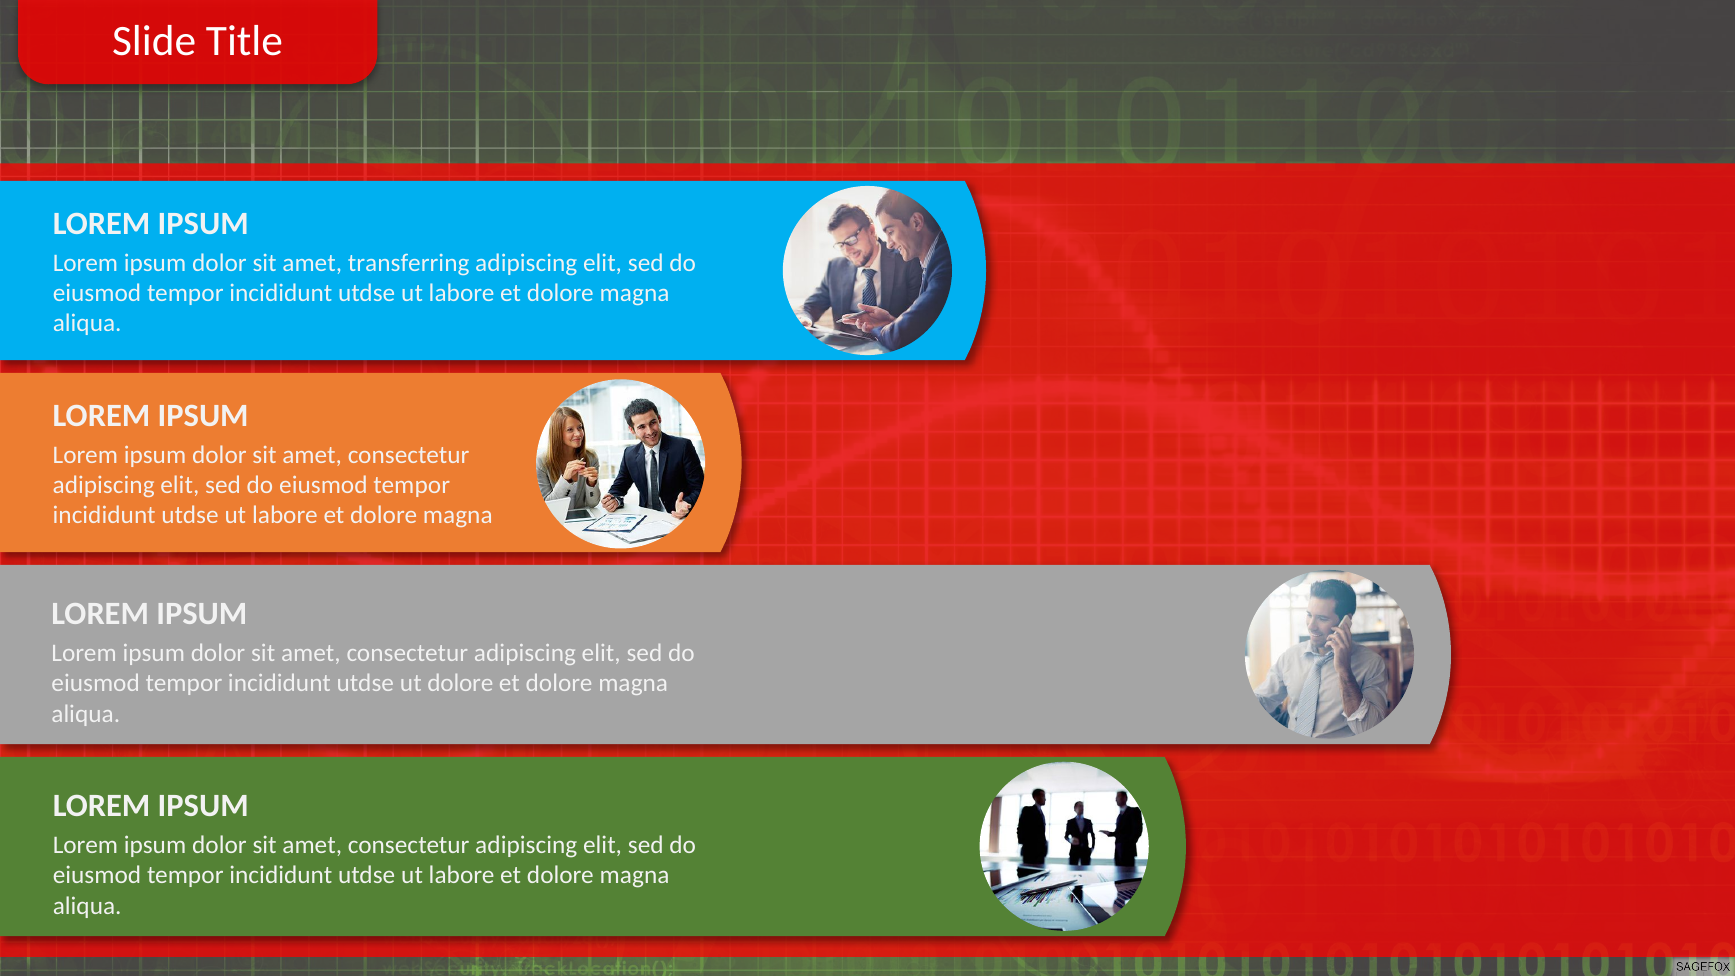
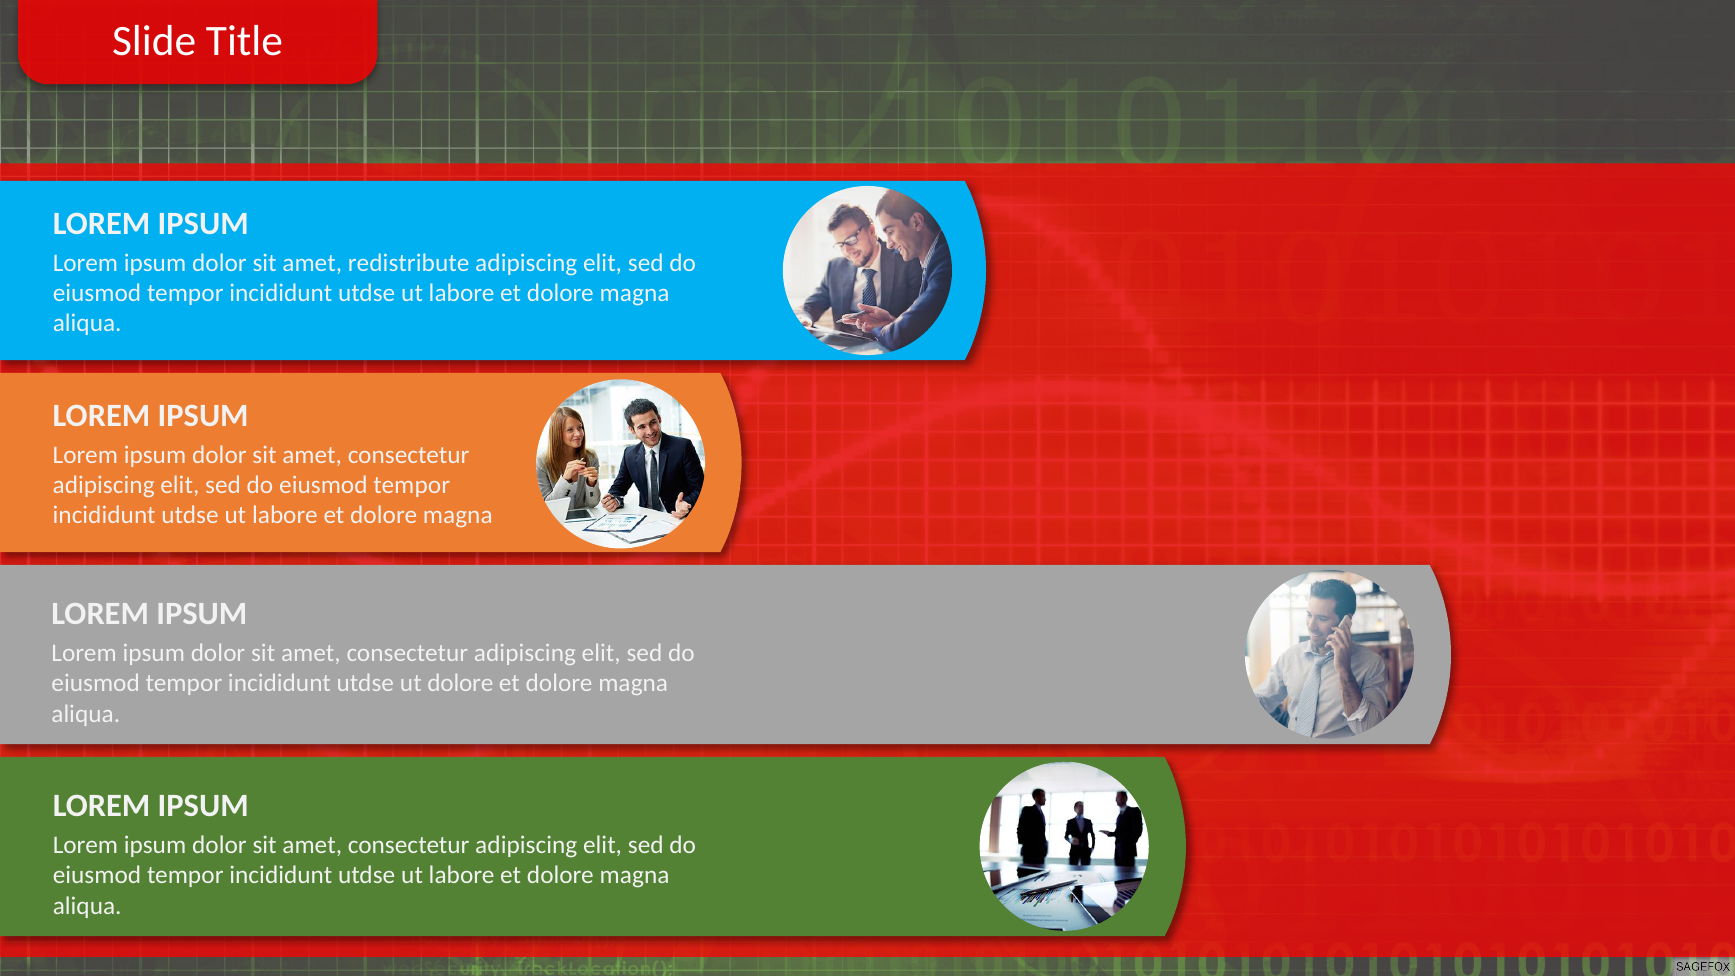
transferring: transferring -> redistribute
